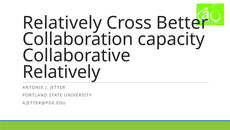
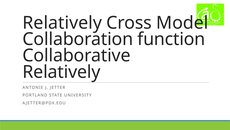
Better: Better -> Model
capacity: capacity -> function
